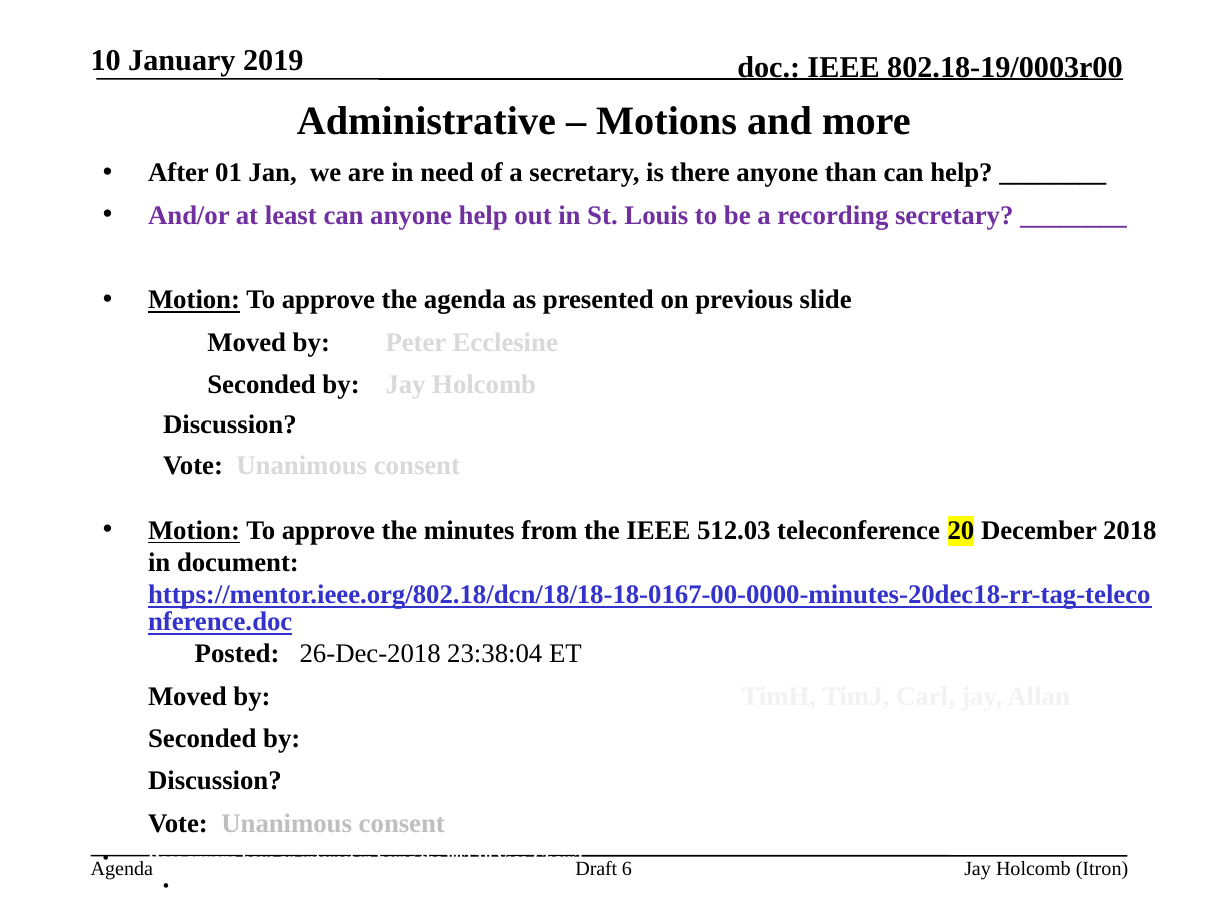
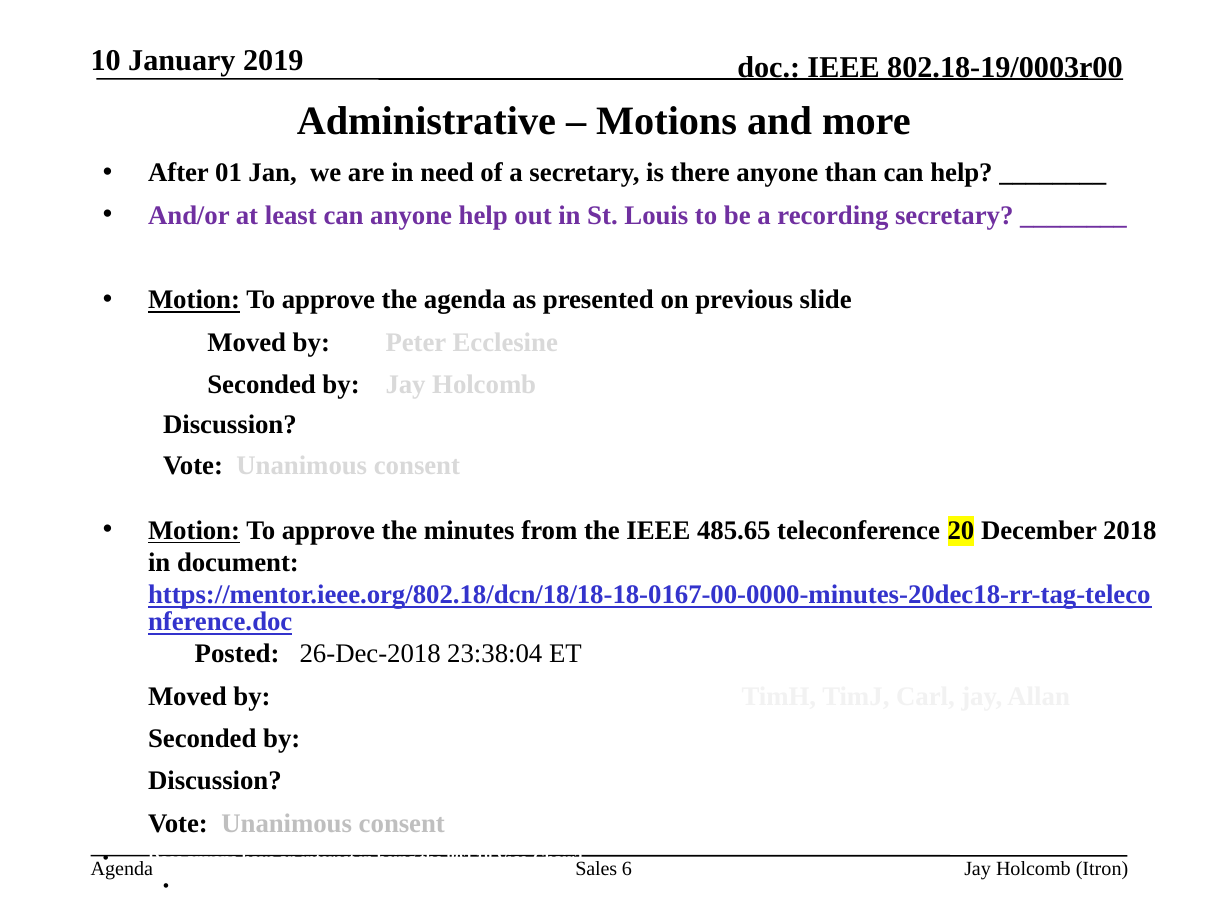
512.03: 512.03 -> 485.65
Draft: Draft -> Sales
